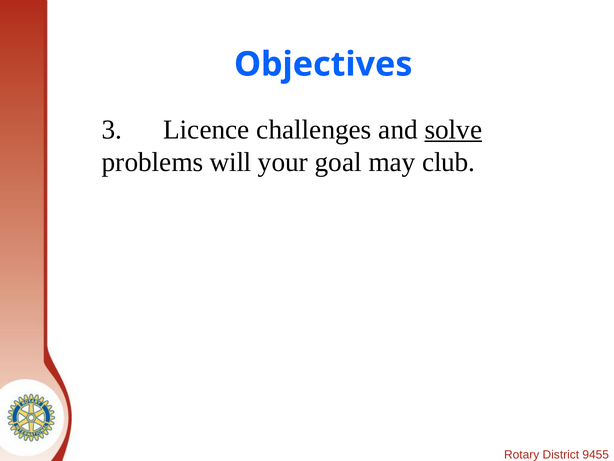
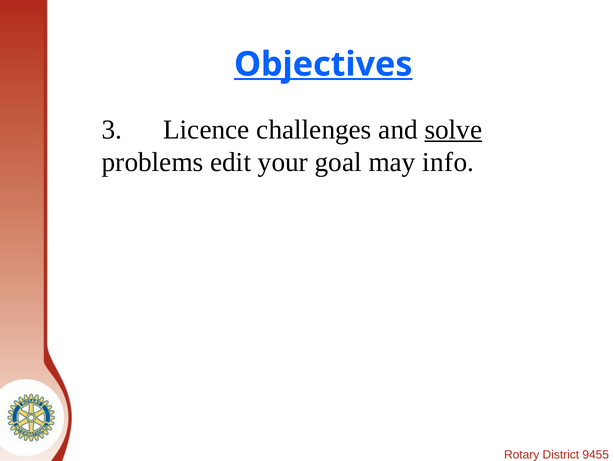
Objectives underline: none -> present
will: will -> edit
club: club -> info
